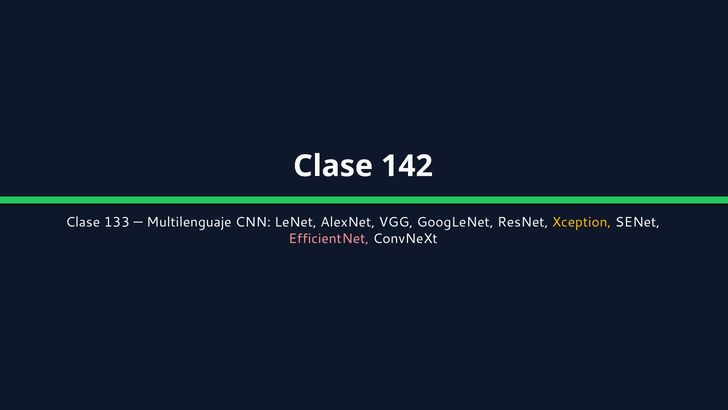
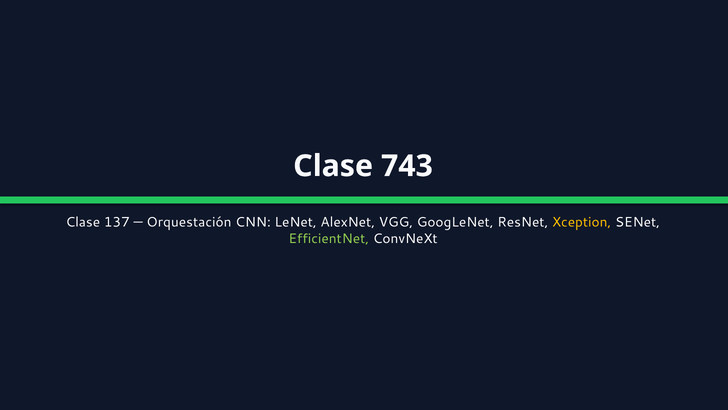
142: 142 -> 743
133: 133 -> 137
Multilenguaje: Multilenguaje -> Orquestación
EfficientNet colour: pink -> light green
